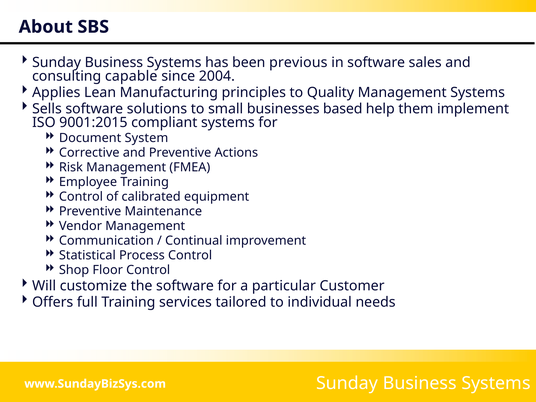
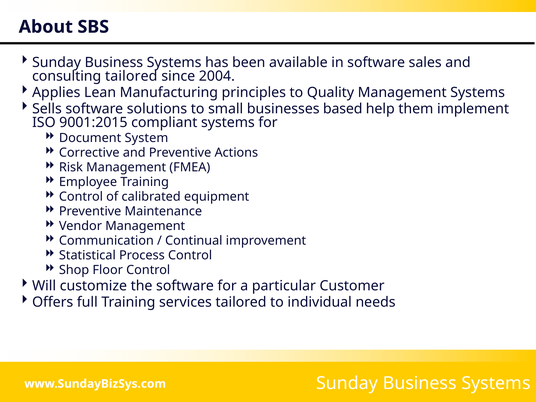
previous: previous -> available
consulting capable: capable -> tailored
